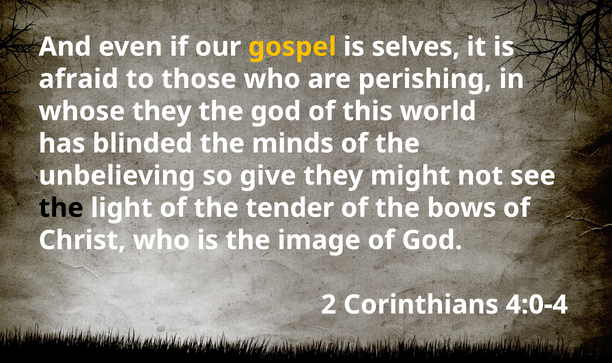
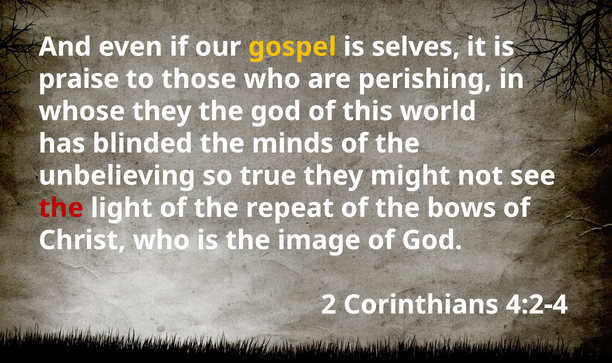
afraid: afraid -> praise
give: give -> true
the at (61, 208) colour: black -> red
tender: tender -> repeat
4:0-4: 4:0-4 -> 4:2-4
